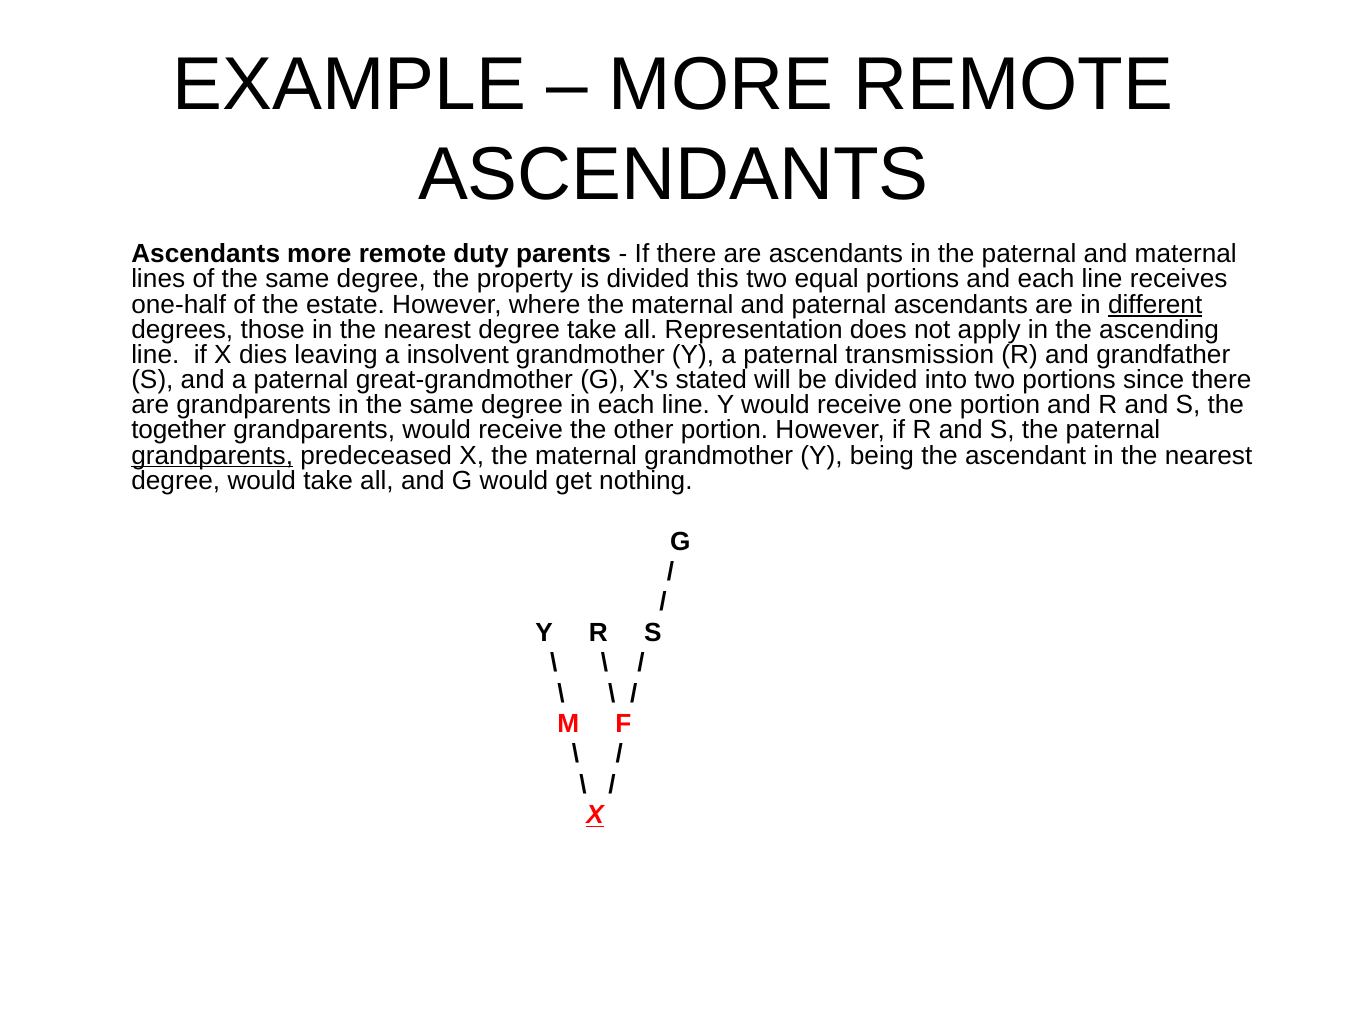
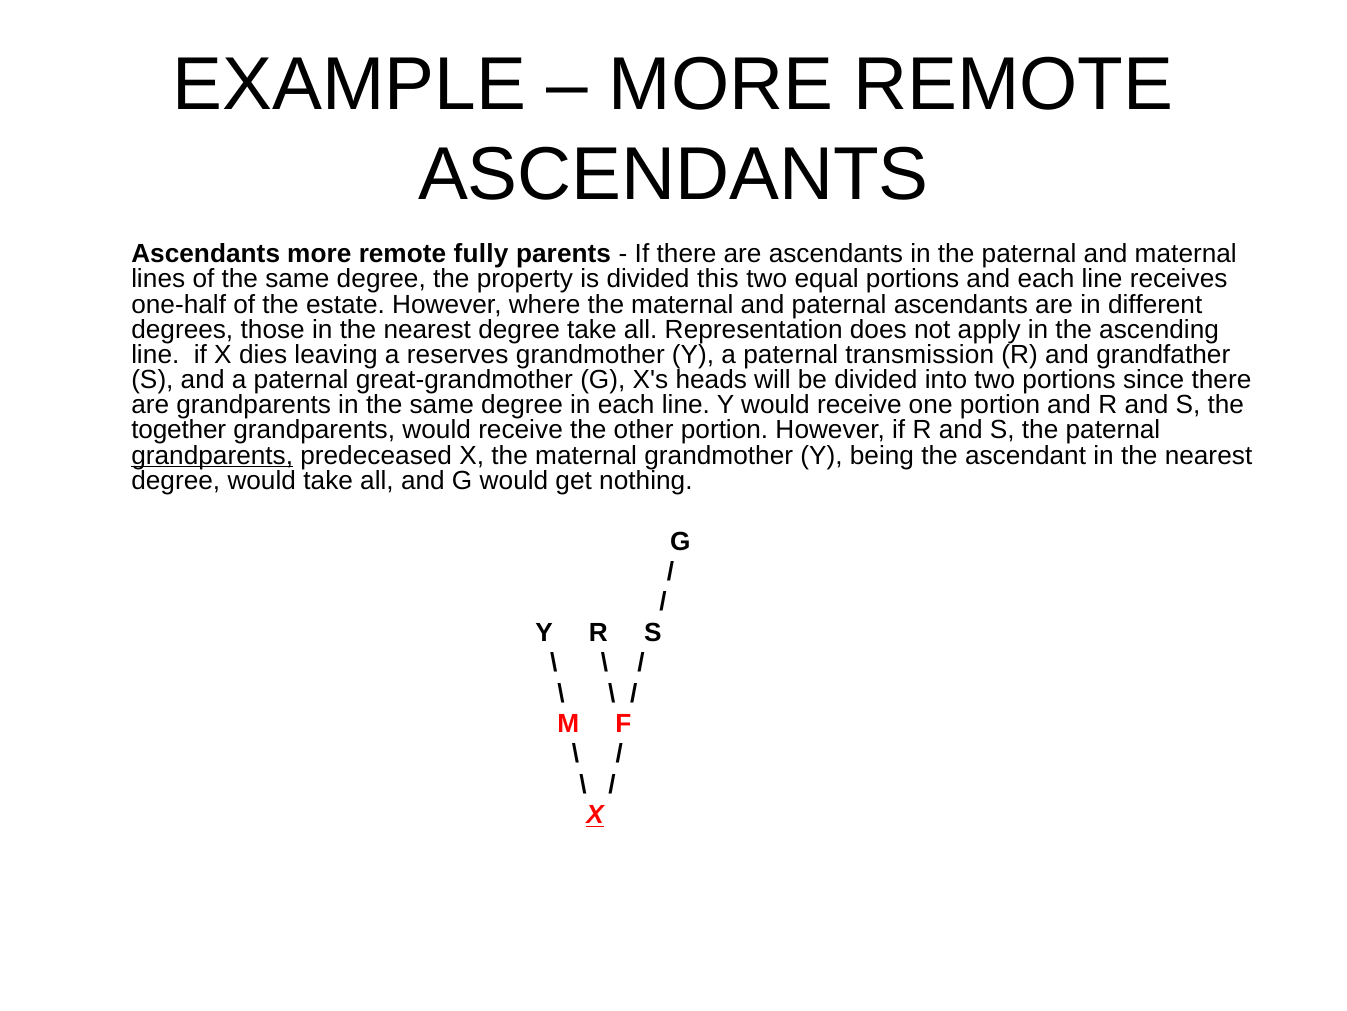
duty: duty -> fully
different underline: present -> none
insolvent: insolvent -> reserves
stated: stated -> heads
